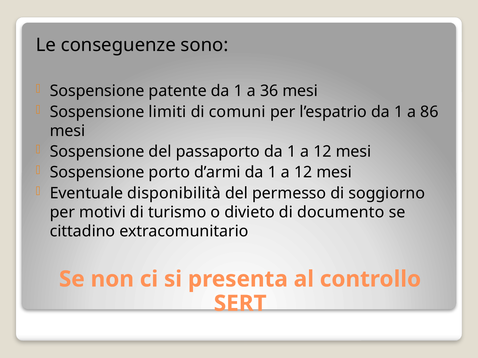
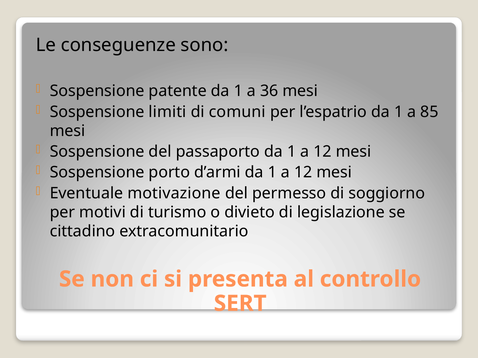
86: 86 -> 85
disponibilità: disponibilità -> motivazione
documento: documento -> legislazione
